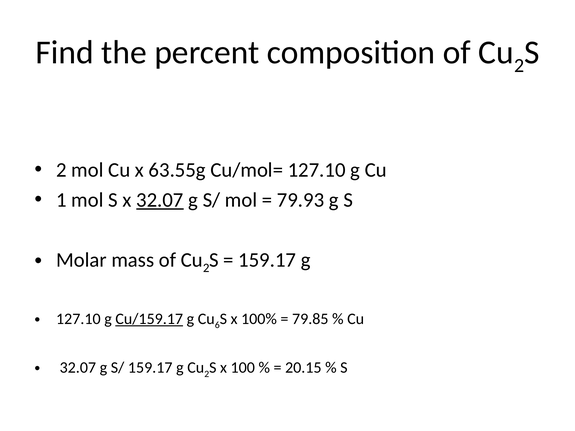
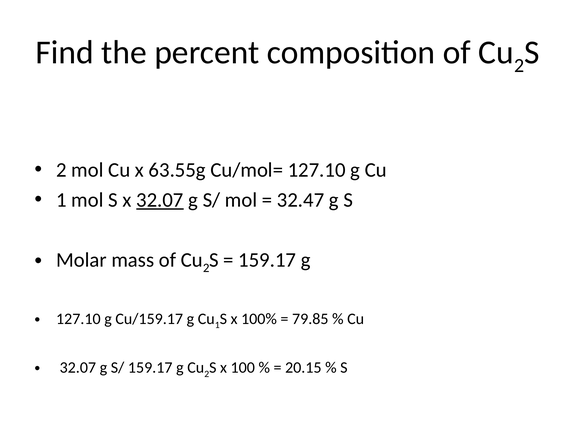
79.93: 79.93 -> 32.47
Cu/159.17 underline: present -> none
Cu 6: 6 -> 1
